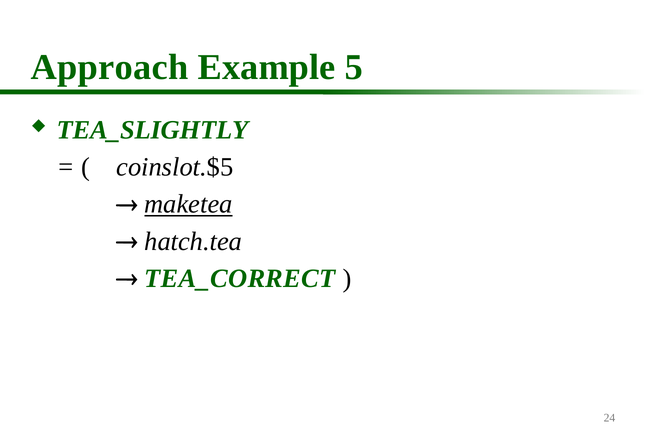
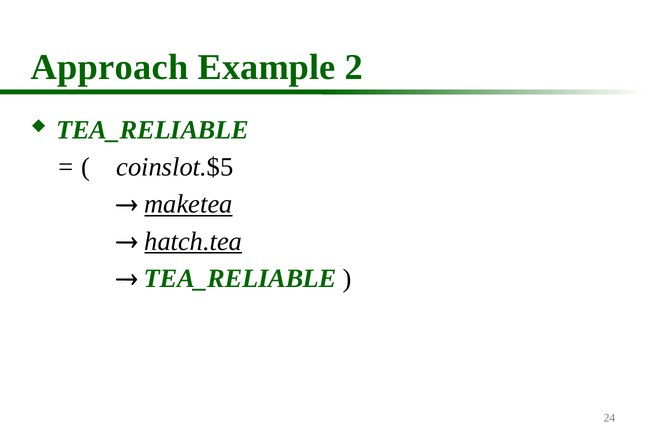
5: 5 -> 2
TEA_SLIGHTLY at (152, 130): TEA_SLIGHTLY -> TEA_RELIABLE
hatch.tea underline: none -> present
TEA_CORRECT at (240, 279): TEA_CORRECT -> TEA_RELIABLE
